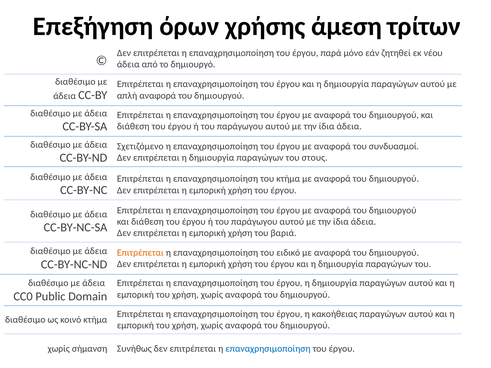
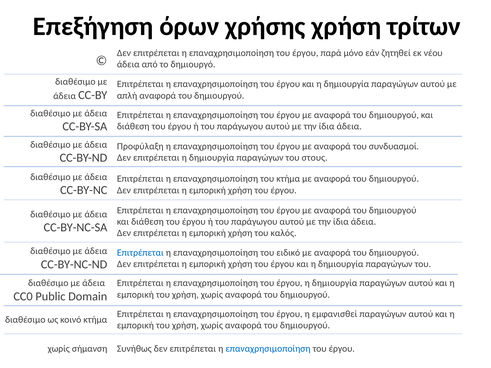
χρήσης άμεση: άμεση -> χρήση
Σχετιζόμενο: Σχετιζόμενο -> Προφύλαξη
βαριά: βαριά -> καλός
Επιτρέπεται at (140, 253) colour: orange -> blue
κακοήθειας: κακοήθειας -> εμφανισθεί
